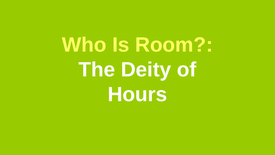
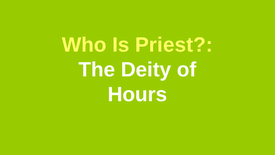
Room: Room -> Priest
